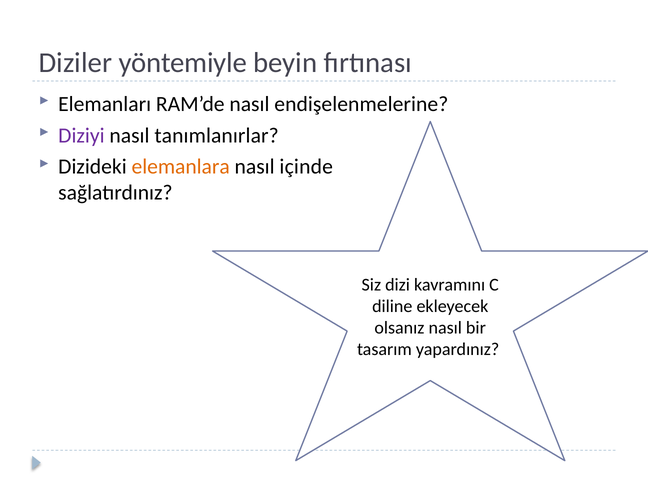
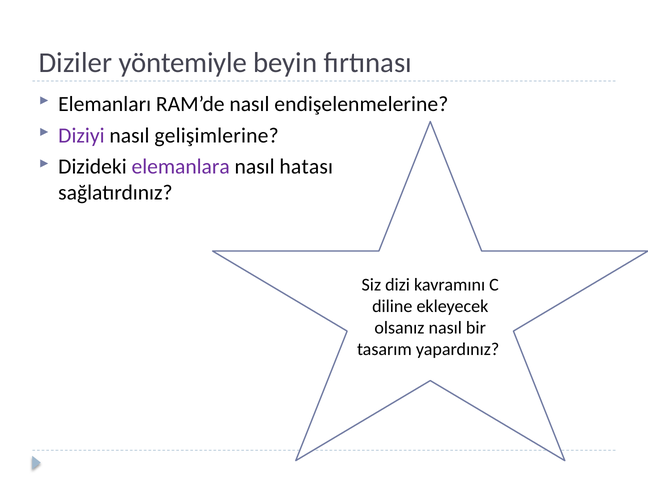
tanımlanırlar: tanımlanırlar -> gelişimlerine
elemanlara colour: orange -> purple
içinde: içinde -> hatası
